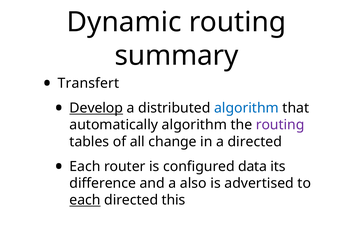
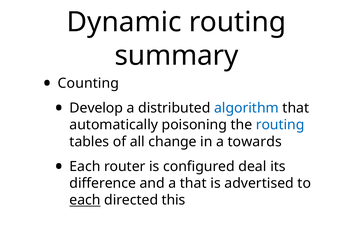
Transfert: Transfert -> Counting
Develop underline: present -> none
automatically algorithm: algorithm -> poisoning
routing at (280, 125) colour: purple -> blue
a directed: directed -> towards
data: data -> deal
a also: also -> that
